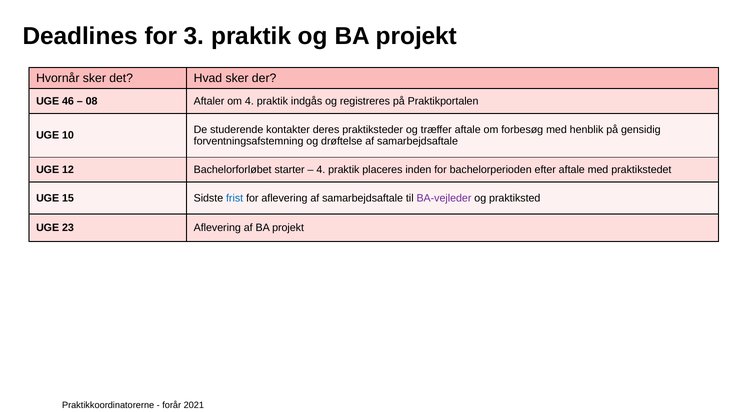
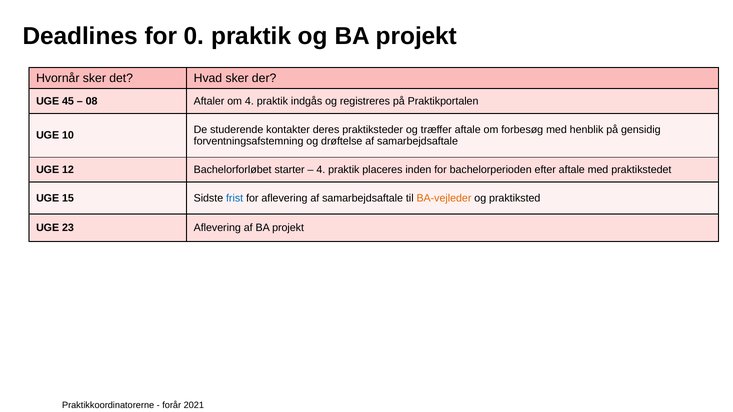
3: 3 -> 0
46: 46 -> 45
BA-vejleder colour: purple -> orange
